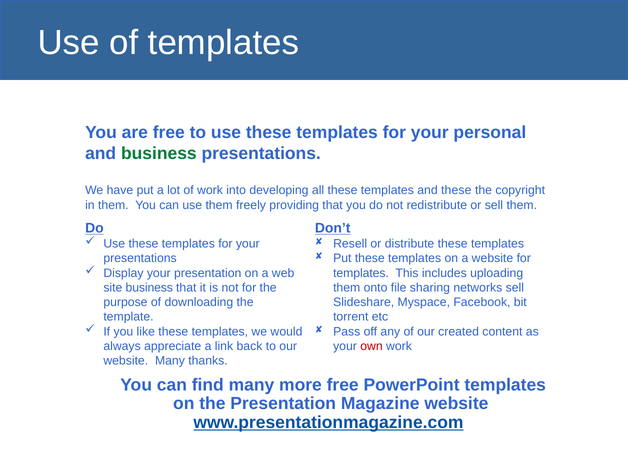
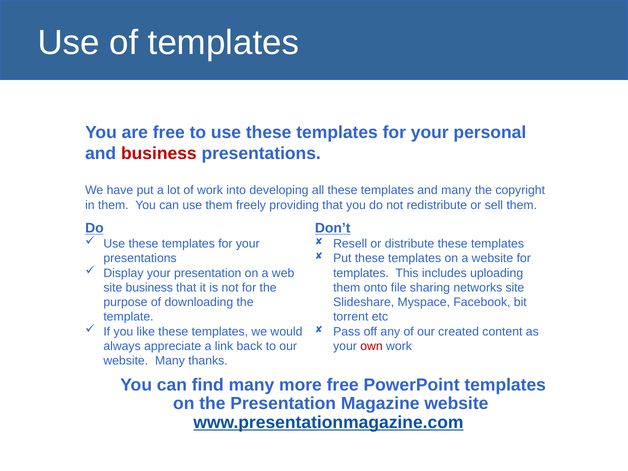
business at (159, 153) colour: green -> red
and these: these -> many
networks sell: sell -> site
